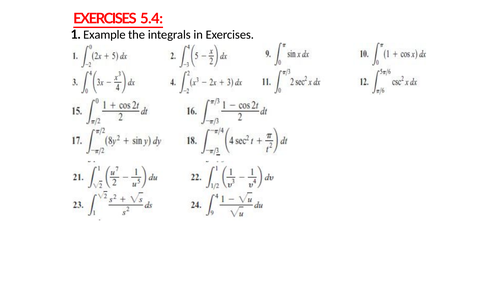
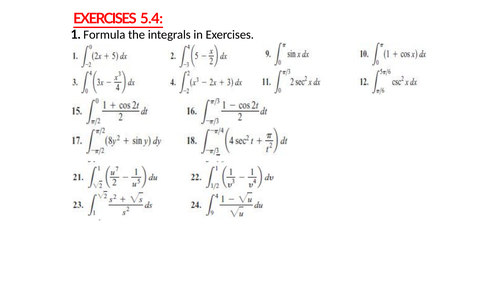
Example: Example -> Formula
